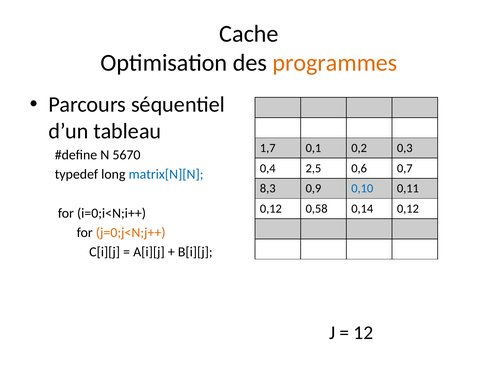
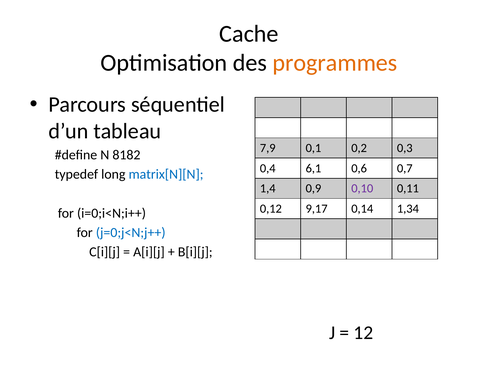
1,7: 1,7 -> 7,9
5670: 5670 -> 8182
2,5: 2,5 -> 6,1
8,3: 8,3 -> 1,4
0,10 colour: blue -> purple
0,58: 0,58 -> 9,17
0,14 0,12: 0,12 -> 1,34
j=0;j<N;j++ colour: orange -> blue
